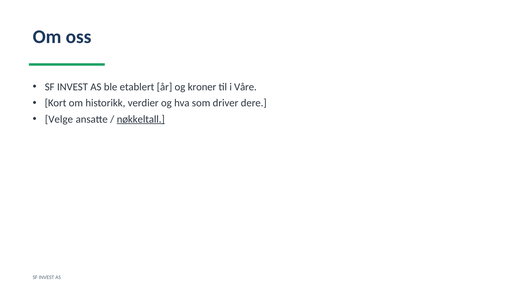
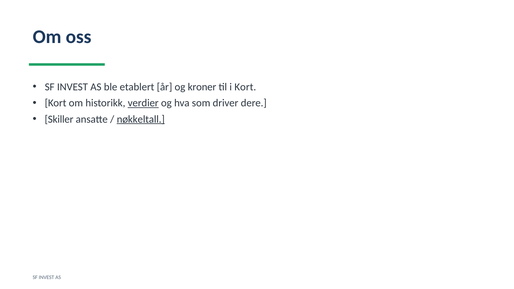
i Våre: Våre -> Kort
verdier underline: none -> present
Velge: Velge -> Skiller
